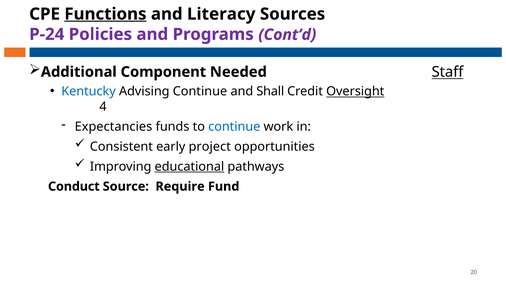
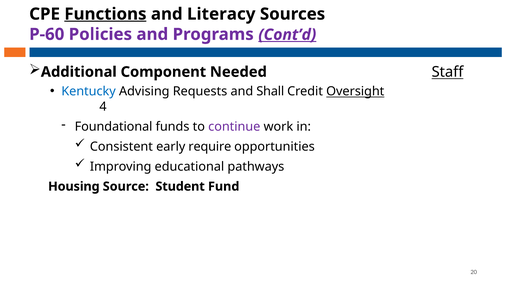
P-24: P-24 -> P-60
Cont’d underline: none -> present
Advising Continue: Continue -> Requests
Expectancies: Expectancies -> Foundational
continue at (234, 126) colour: blue -> purple
project: project -> require
educational underline: present -> none
Conduct: Conduct -> Housing
Require: Require -> Student
